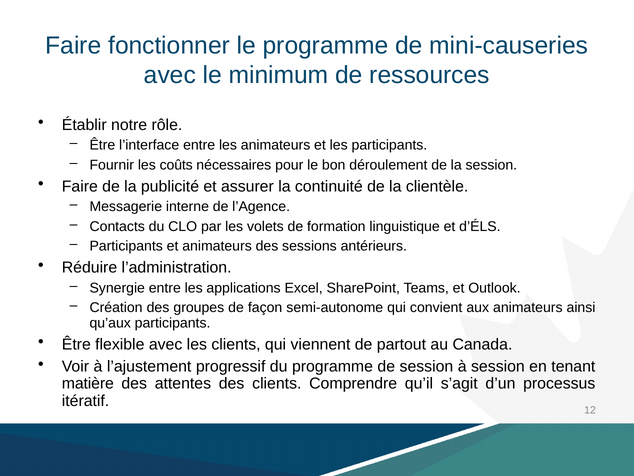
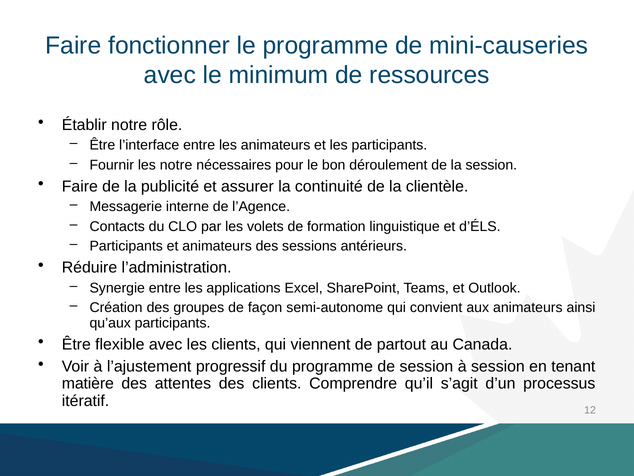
les coûts: coûts -> notre
